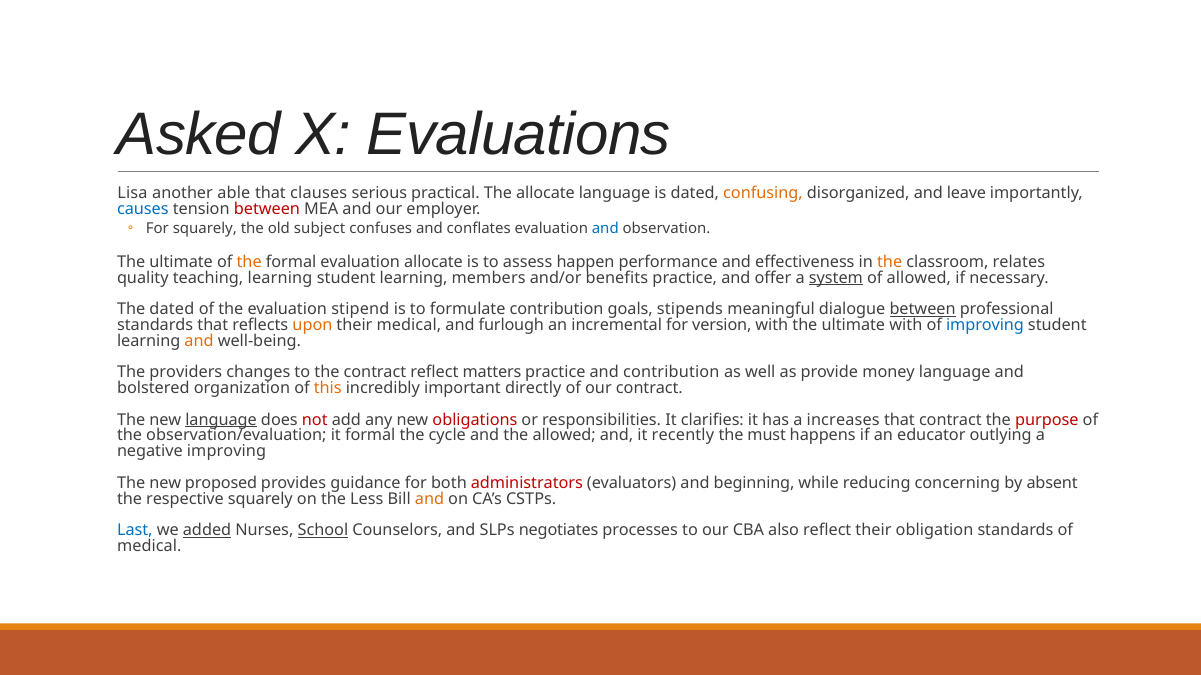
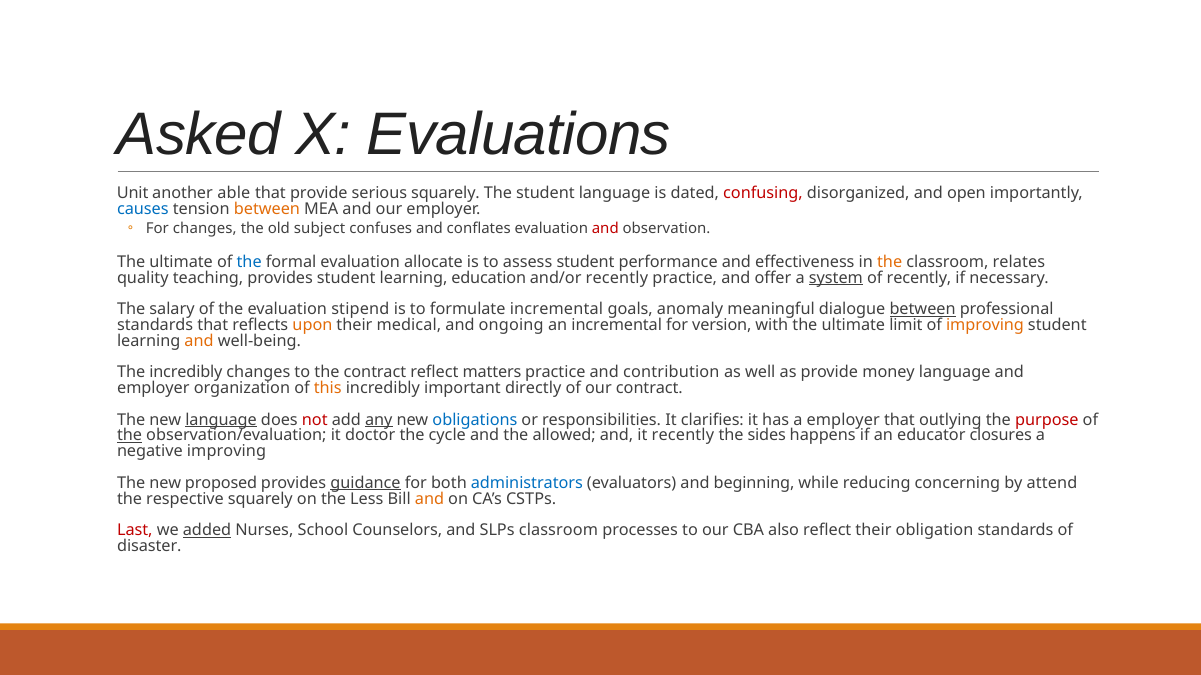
Lisa: Lisa -> Unit
that clauses: clauses -> provide
serious practical: practical -> squarely
The allocate: allocate -> student
confusing colour: orange -> red
leave: leave -> open
between at (267, 209) colour: red -> orange
For squarely: squarely -> changes
and at (605, 229) colour: blue -> red
the at (249, 262) colour: orange -> blue
assess happen: happen -> student
teaching learning: learning -> provides
members: members -> education
and/or benefits: benefits -> recently
of allowed: allowed -> recently
The dated: dated -> salary
formulate contribution: contribution -> incremental
stipends: stipends -> anomaly
furlough: furlough -> ongoing
ultimate with: with -> limit
improving at (985, 325) colour: blue -> orange
The providers: providers -> incredibly
bolstered at (153, 389): bolstered -> employer
any underline: none -> present
obligations colour: red -> blue
a increases: increases -> employer
that contract: contract -> outlying
the at (130, 436) underline: none -> present
it formal: formal -> doctor
must: must -> sides
outlying: outlying -> closures
guidance underline: none -> present
administrators colour: red -> blue
absent: absent -> attend
Last colour: blue -> red
School underline: present -> none
SLPs negotiates: negotiates -> classroom
medical at (149, 546): medical -> disaster
